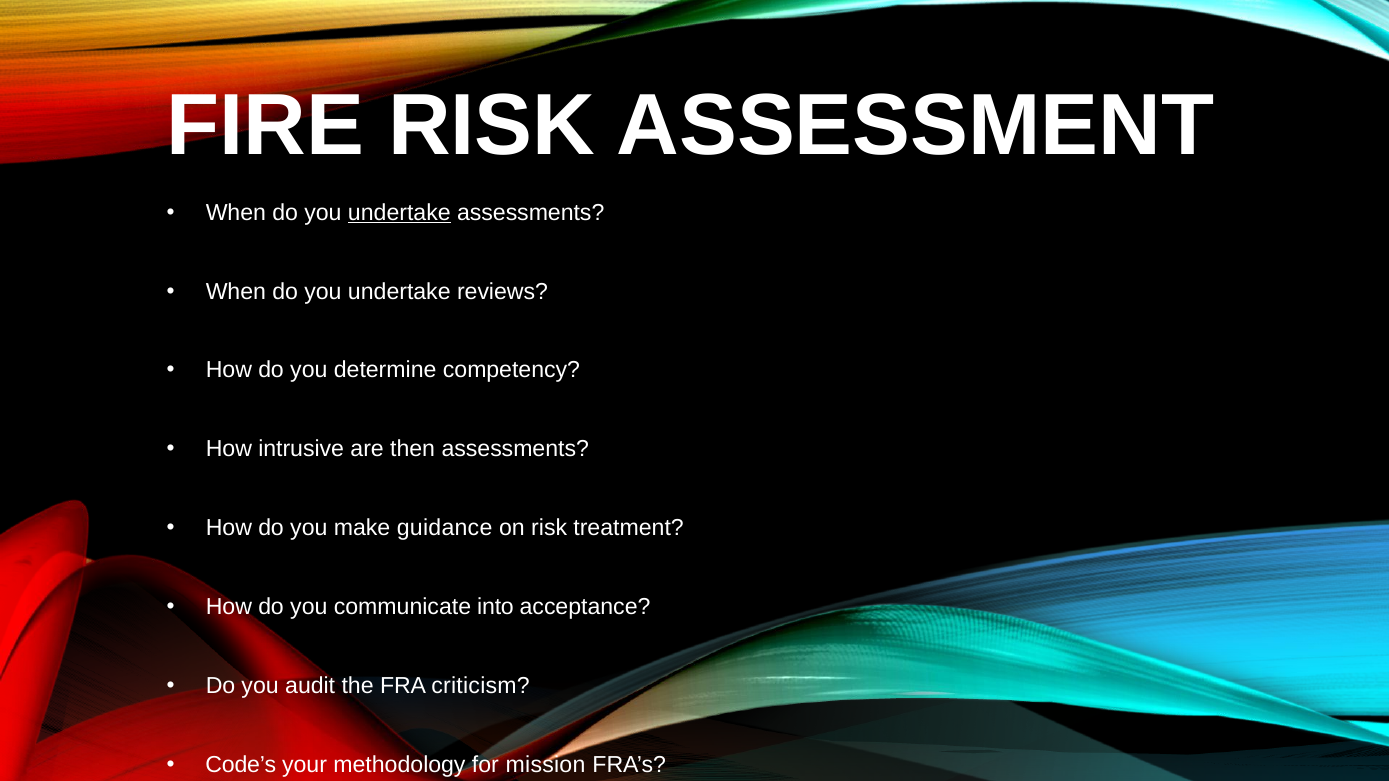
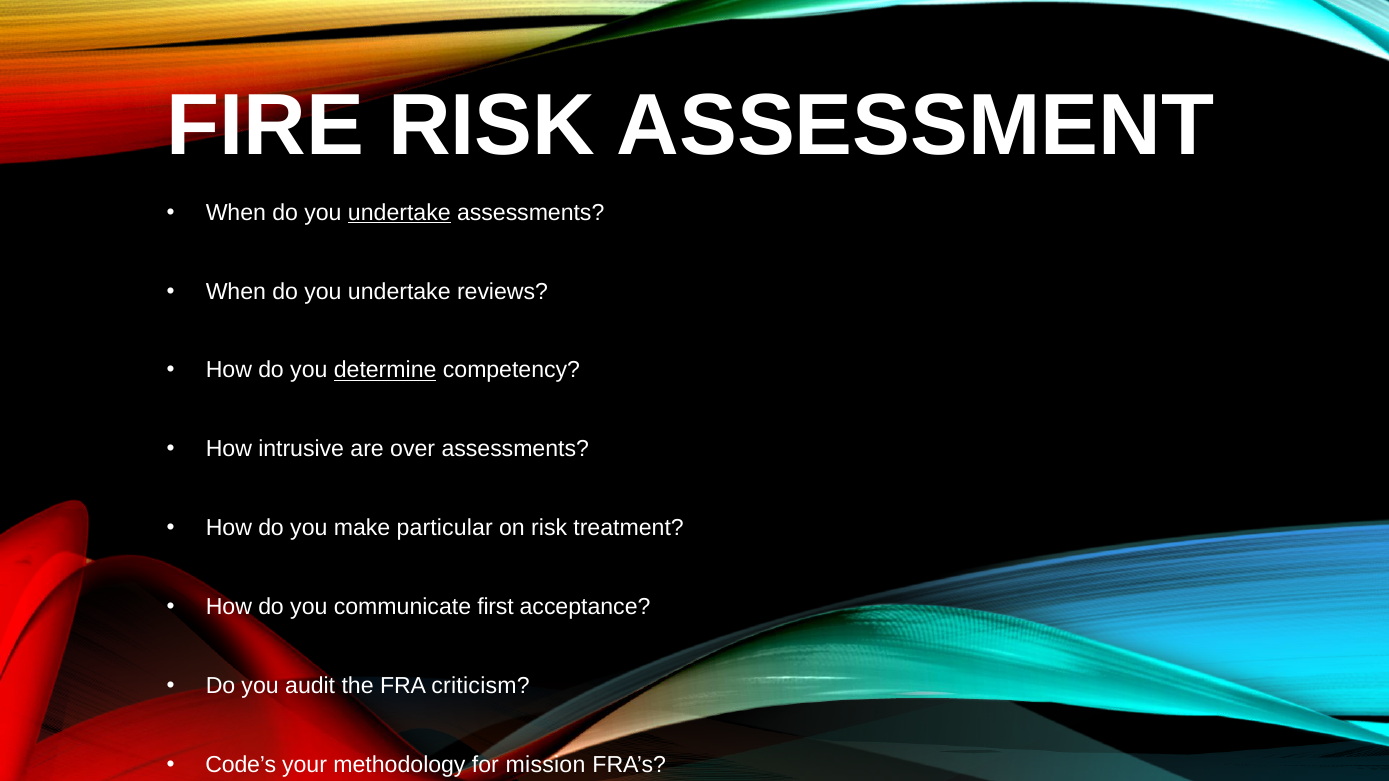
determine underline: none -> present
then: then -> over
guidance: guidance -> particular
into: into -> first
